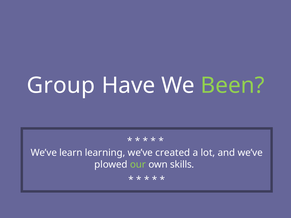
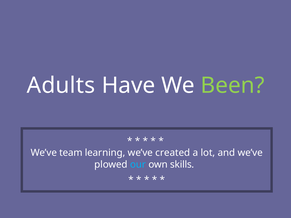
Group: Group -> Adults
learn: learn -> team
our colour: light green -> light blue
